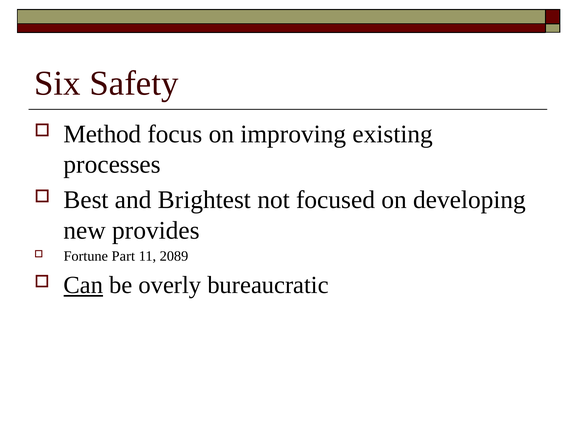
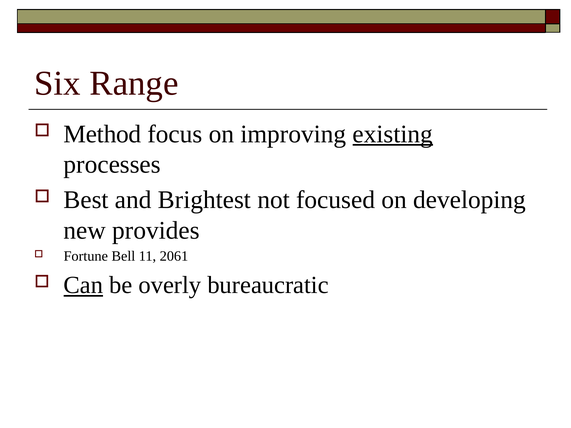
Safety: Safety -> Range
existing underline: none -> present
Part: Part -> Bell
2089: 2089 -> 2061
